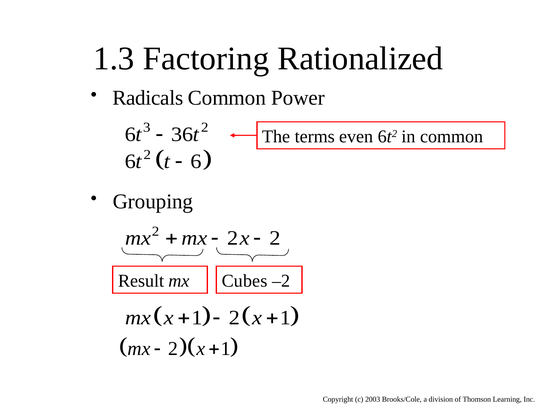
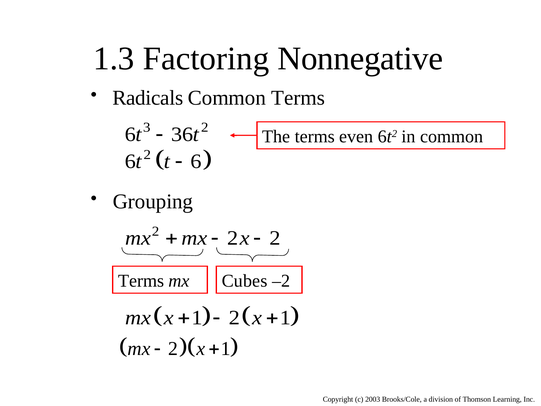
Rationalized: Rationalized -> Nonnegative
Common Power: Power -> Terms
Result at (141, 281): Result -> Terms
